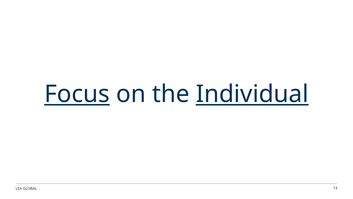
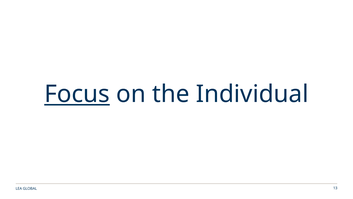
Individual underline: present -> none
